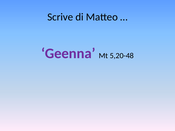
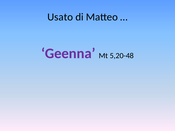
Scrive: Scrive -> Usato
